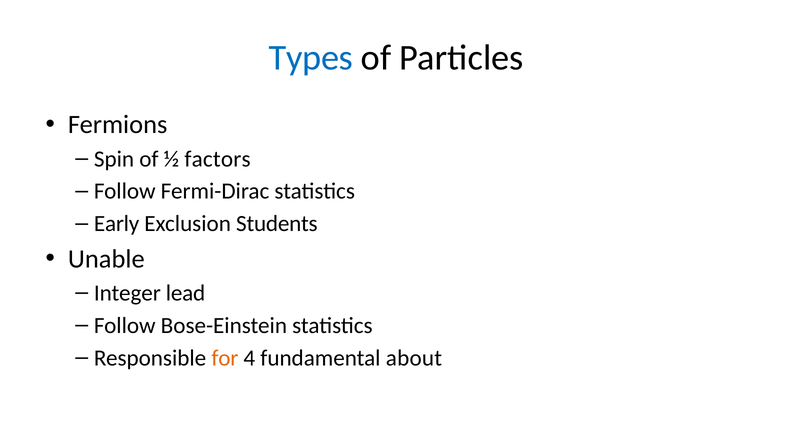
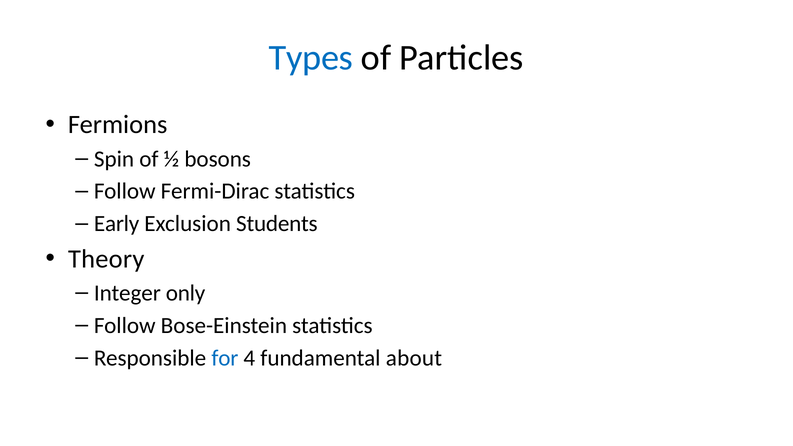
factors: factors -> bosons
Unable: Unable -> Theory
lead: lead -> only
for colour: orange -> blue
